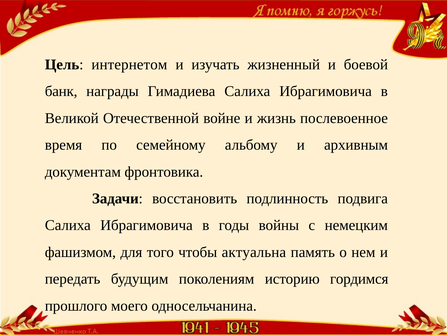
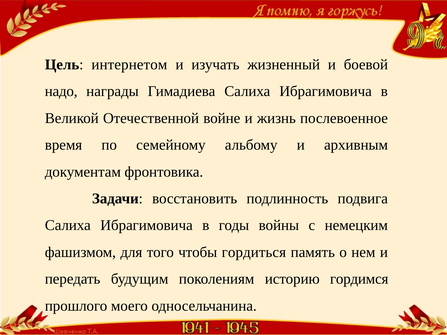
банк: банк -> надо
актуальна: актуальна -> гордиться
